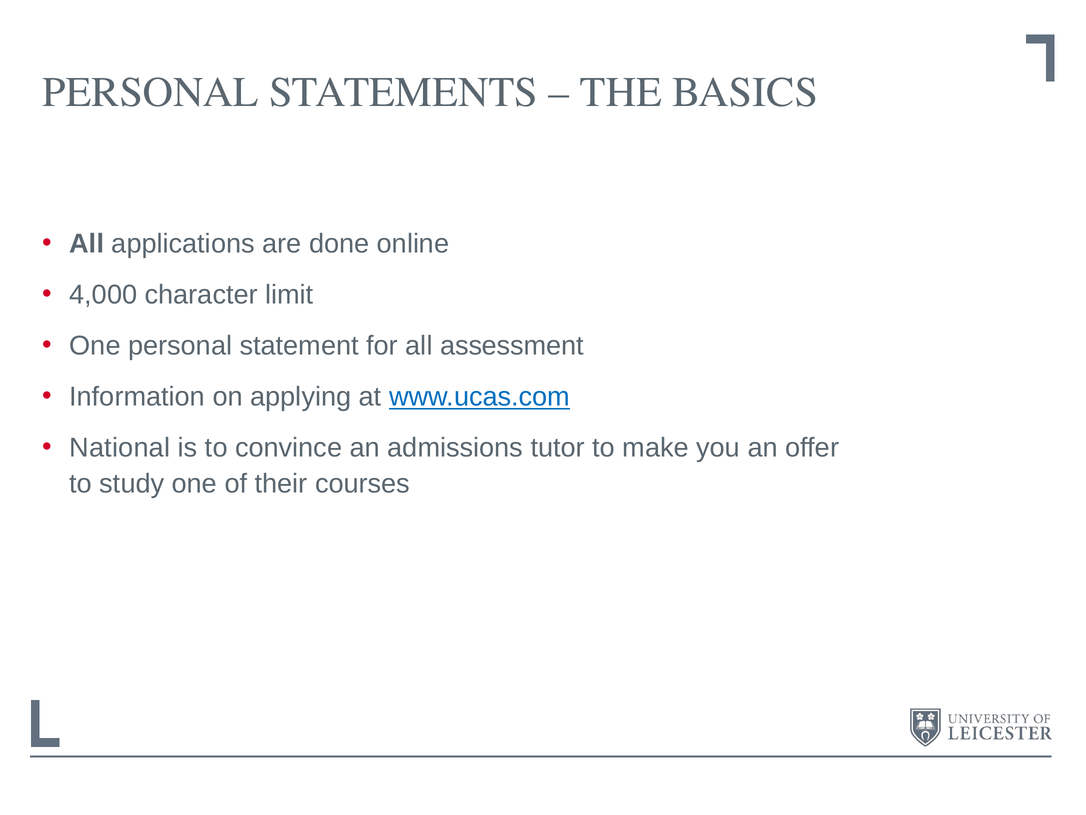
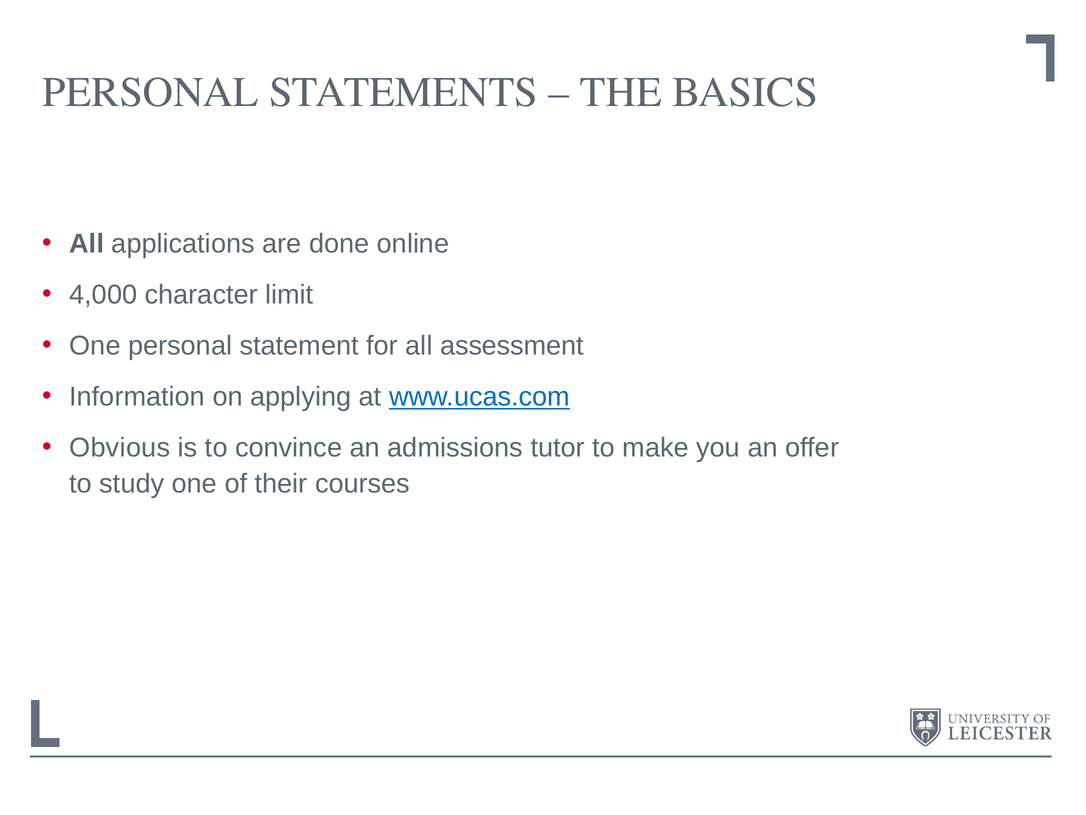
National: National -> Obvious
